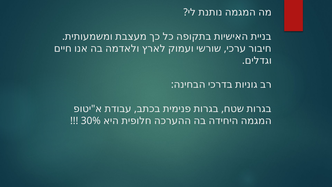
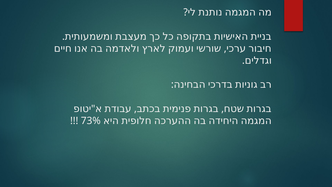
30%: 30% -> 73%
